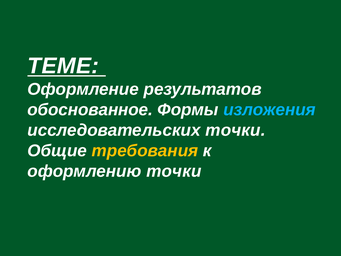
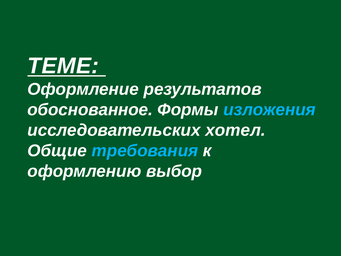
исследовательских точки: точки -> хотел
требования colour: yellow -> light blue
оформлению точки: точки -> выбор
